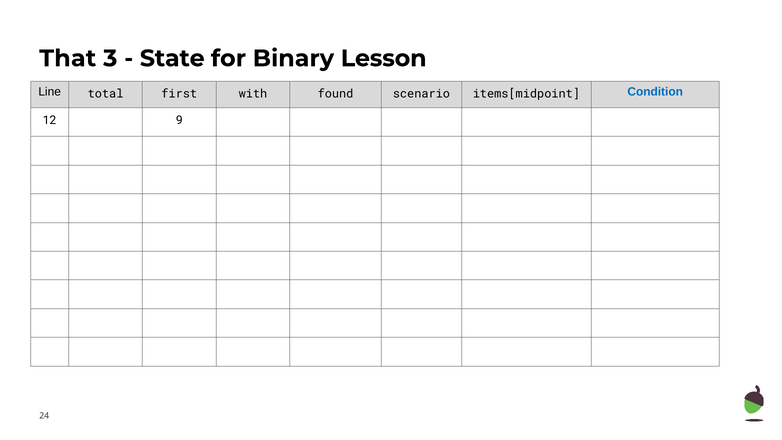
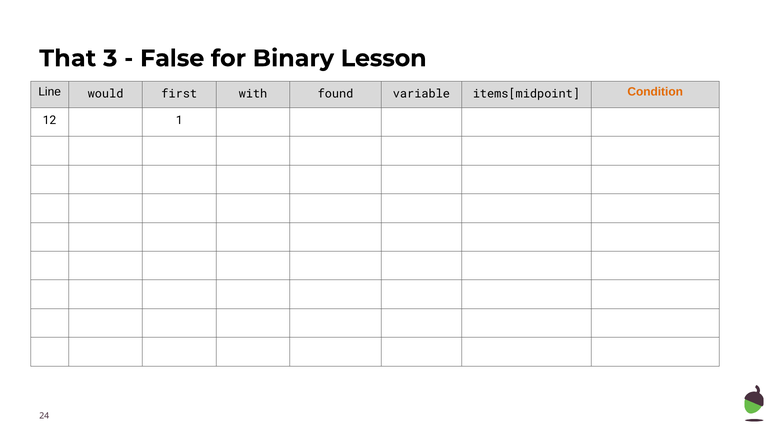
State: State -> False
total: total -> would
scenario: scenario -> variable
Condition colour: blue -> orange
9: 9 -> 1
